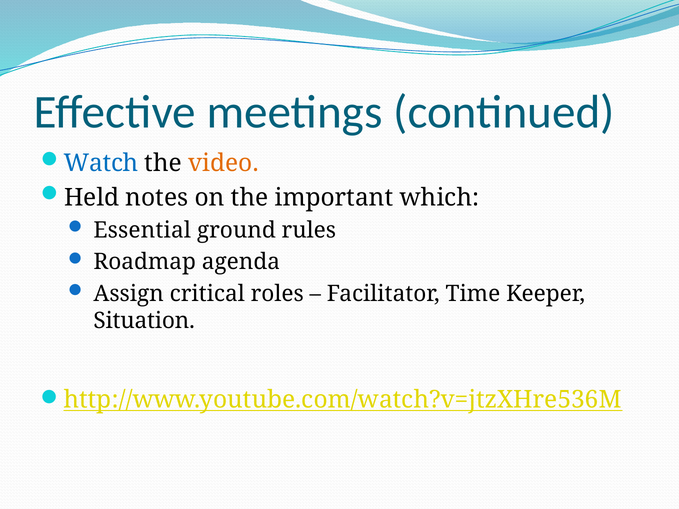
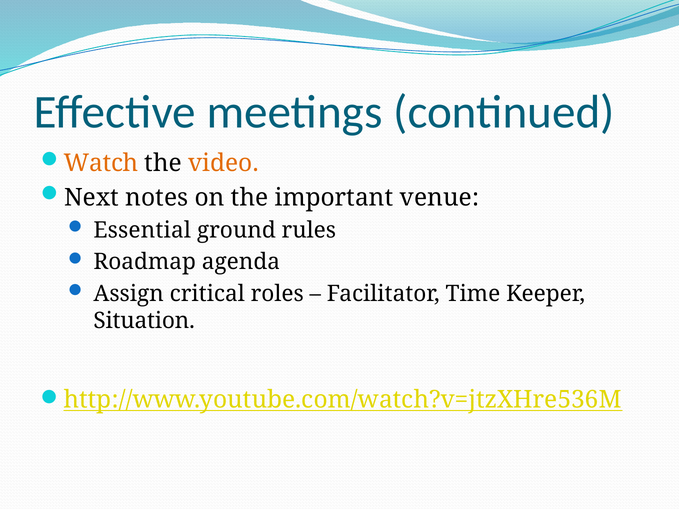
Watch colour: blue -> orange
Held: Held -> Next
which: which -> venue
